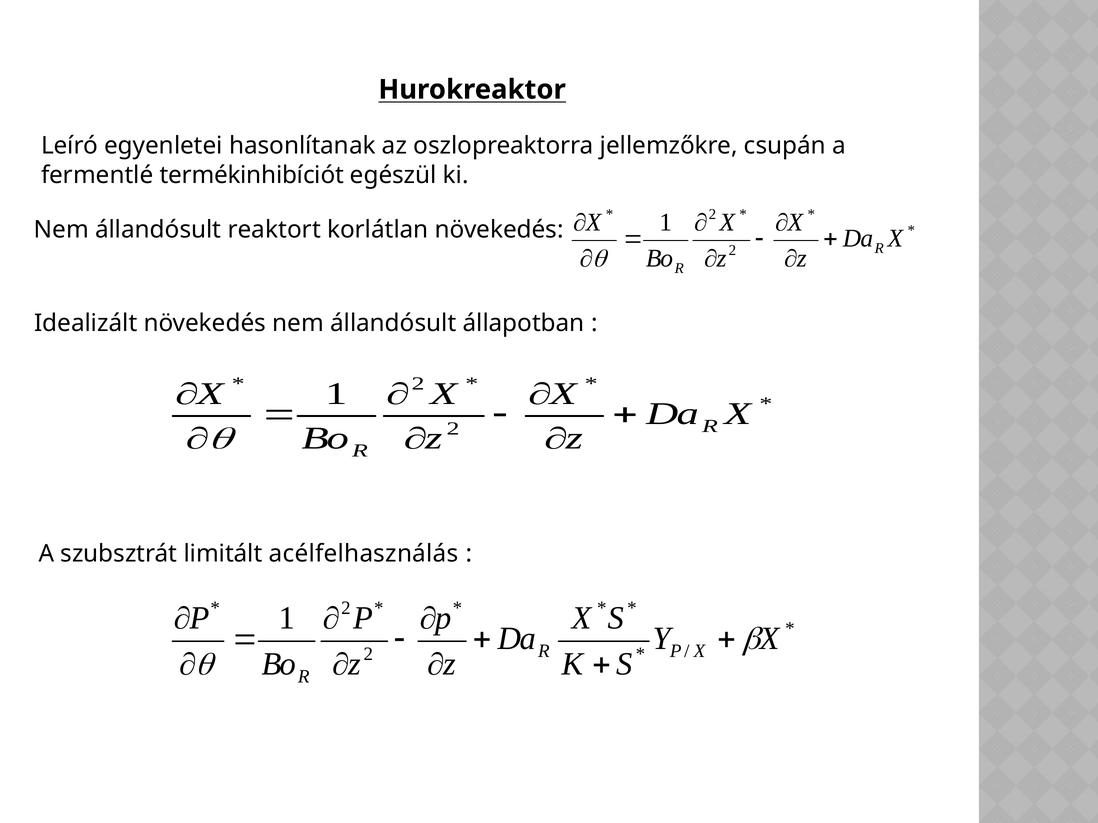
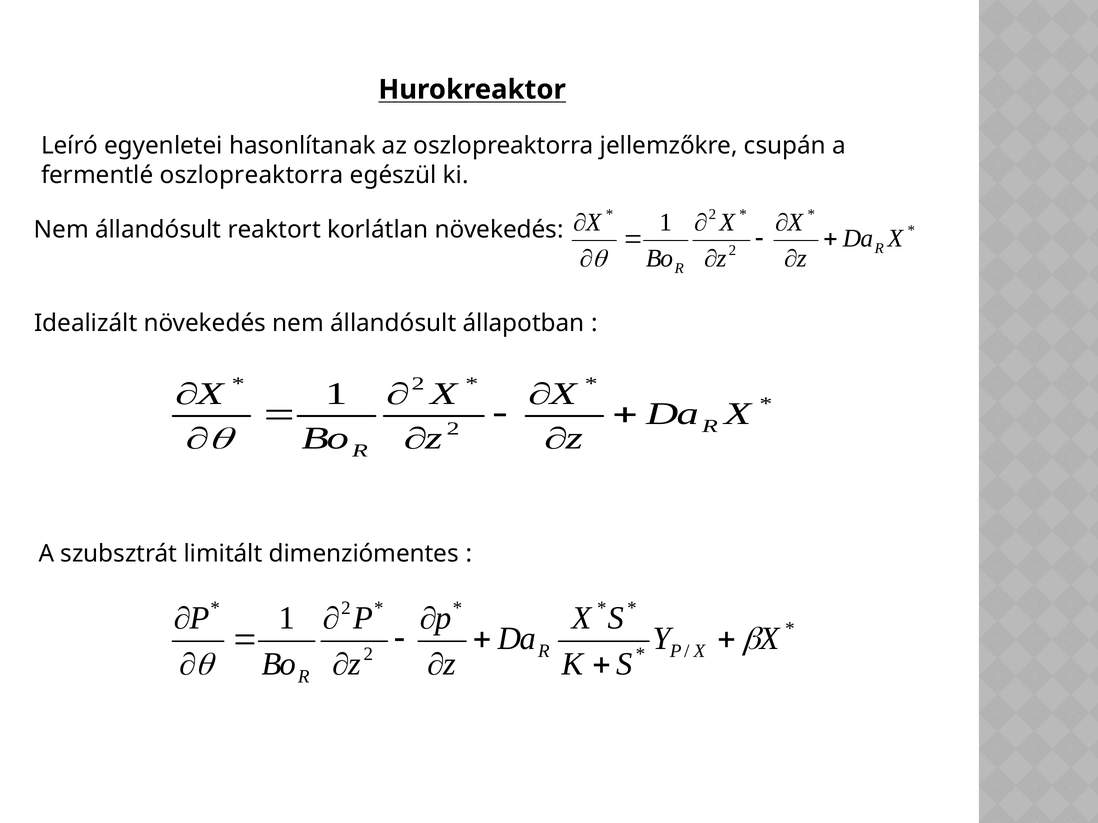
fermentlé termékinhibíciót: termékinhibíciót -> oszlopreaktorra
acélfelhasználás: acélfelhasználás -> dimenziómentes
